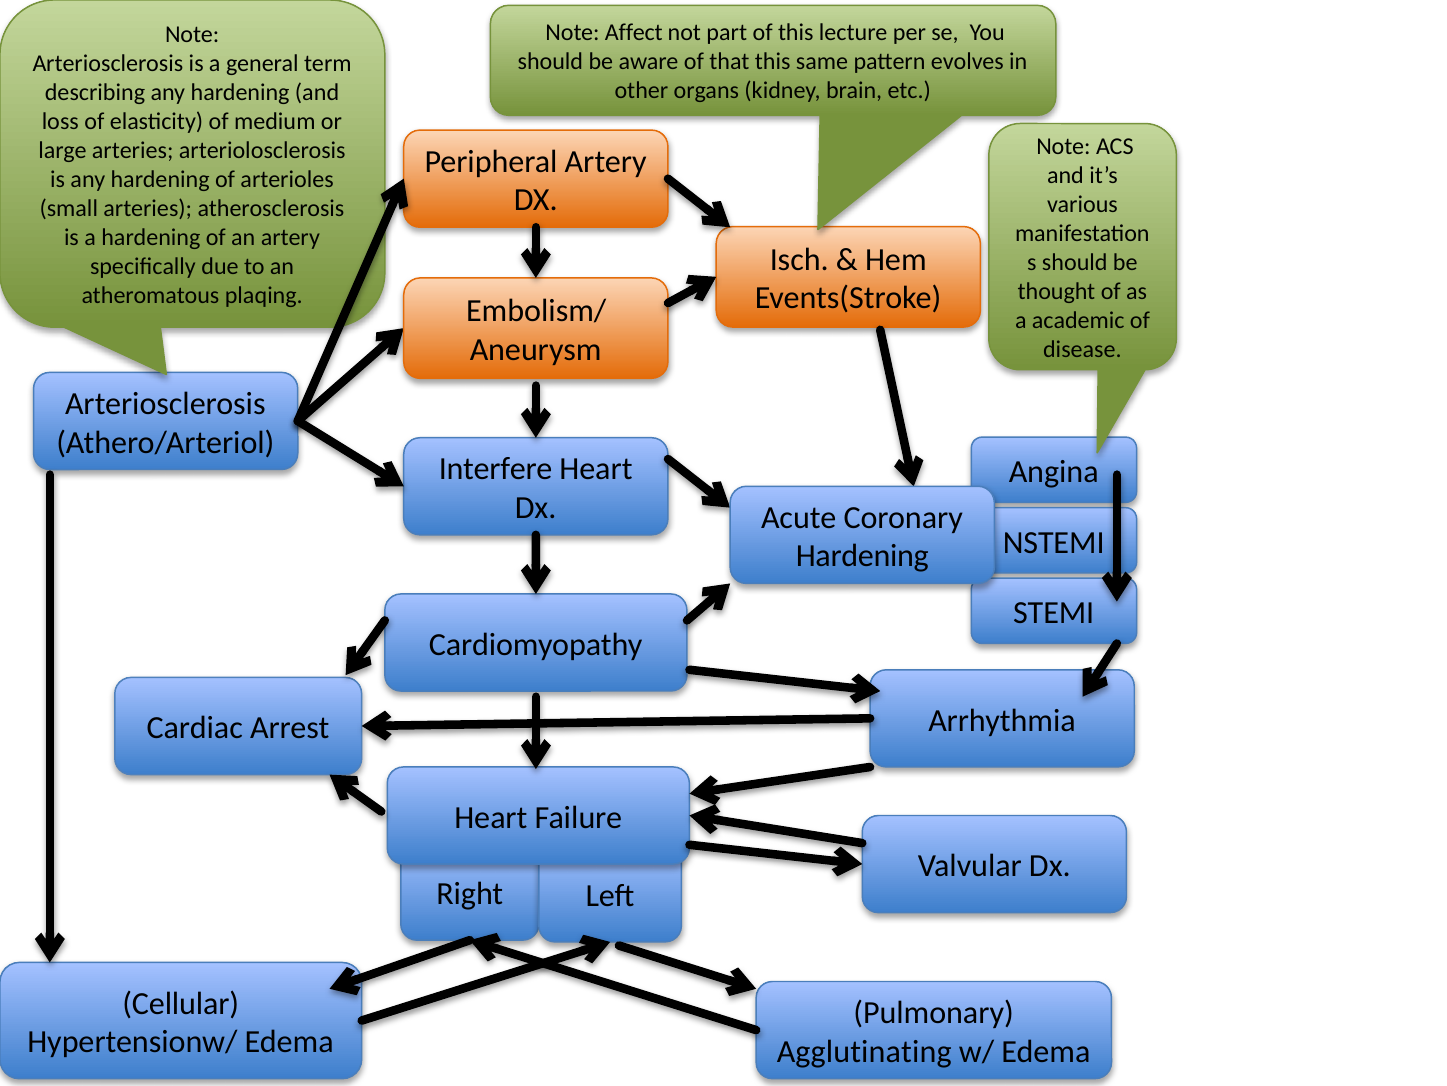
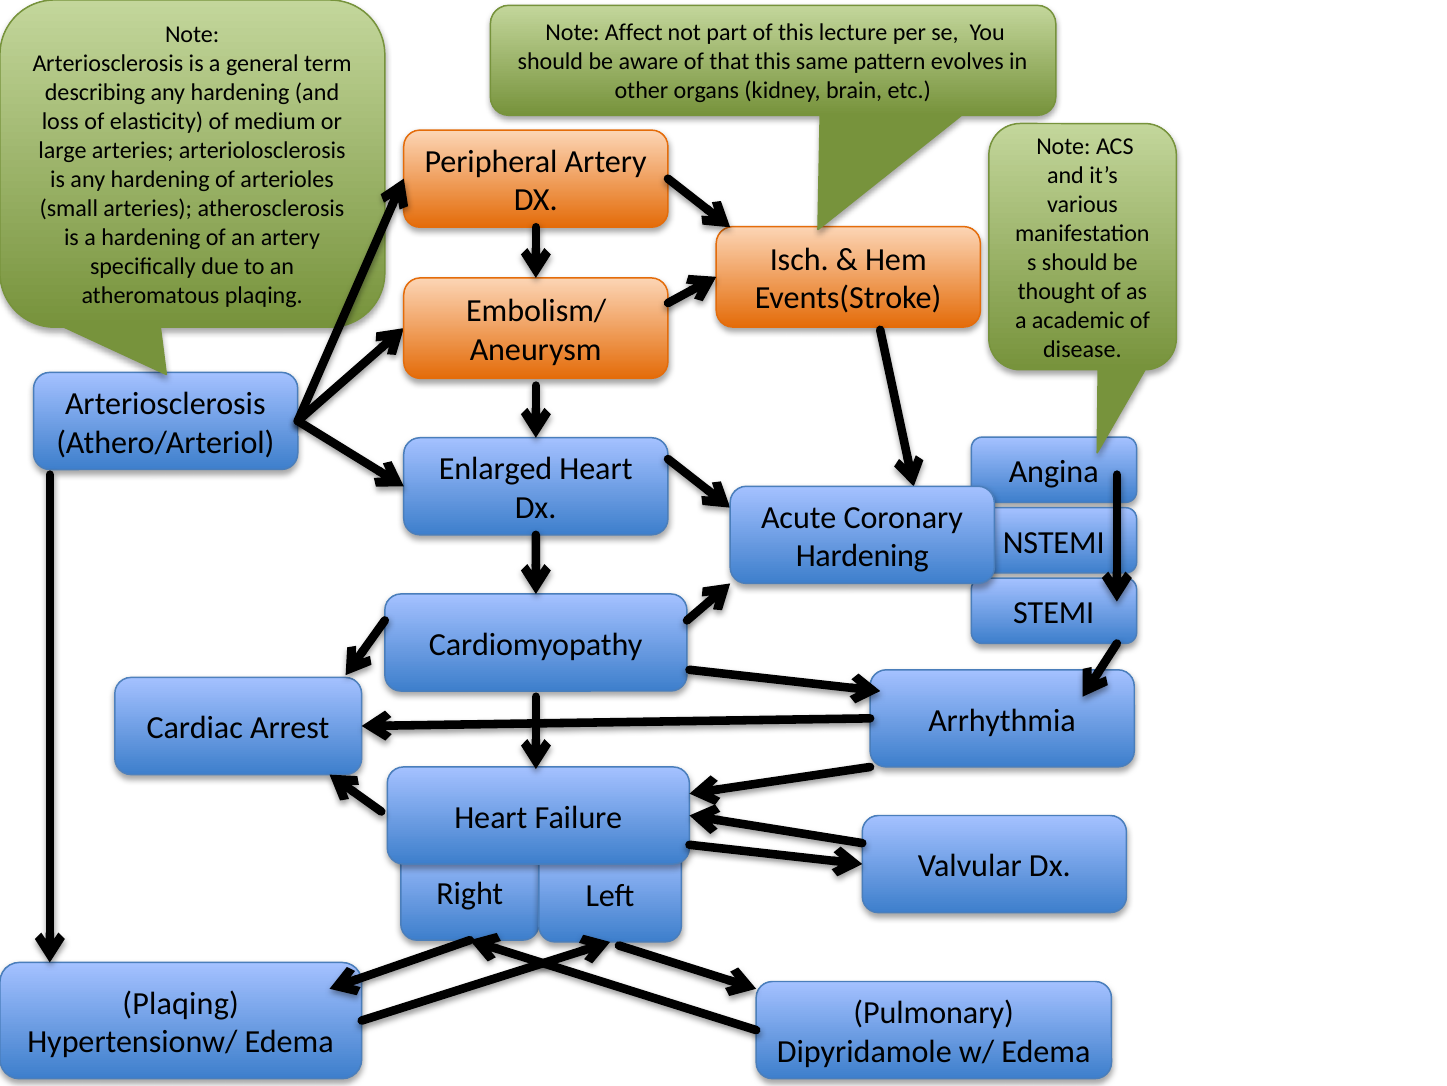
Interfere: Interfere -> Enlarged
Cellular at (181, 1003): Cellular -> Plaqing
Agglutinating: Agglutinating -> Dipyridamole
